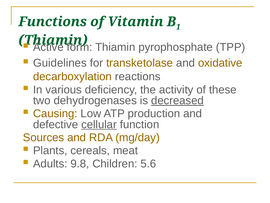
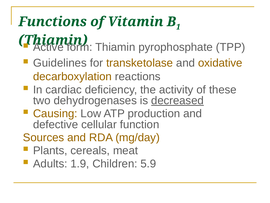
various: various -> cardiac
cellular underline: present -> none
9.8: 9.8 -> 1.9
5.6: 5.6 -> 5.9
